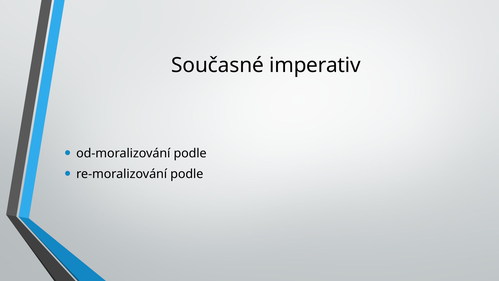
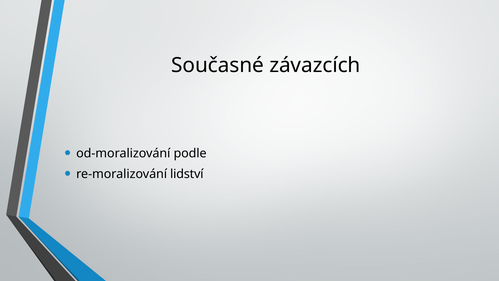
imperativ: imperativ -> závazcích
re-moralizování podle: podle -> lidství
